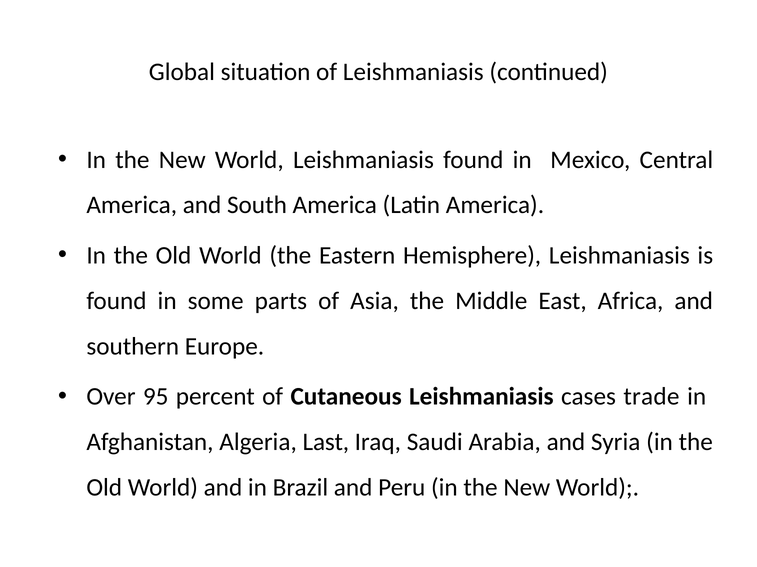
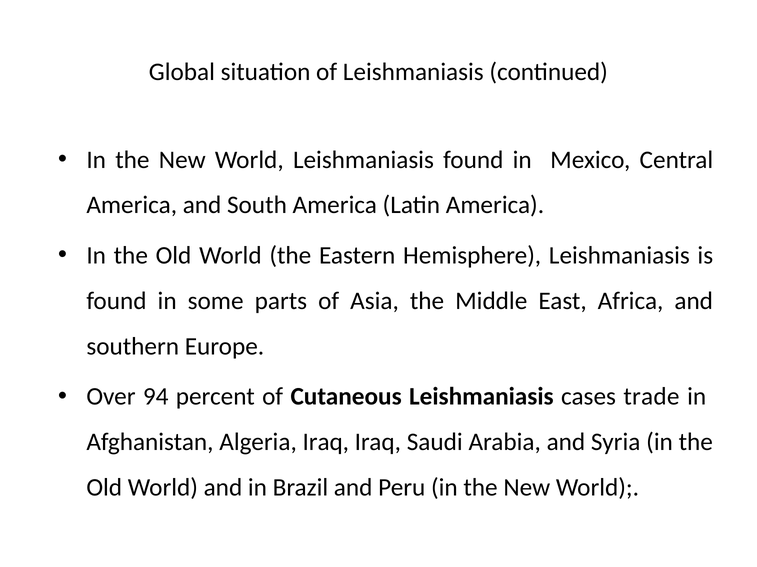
95: 95 -> 94
Algeria Last: Last -> Iraq
